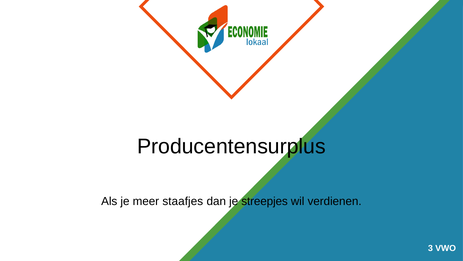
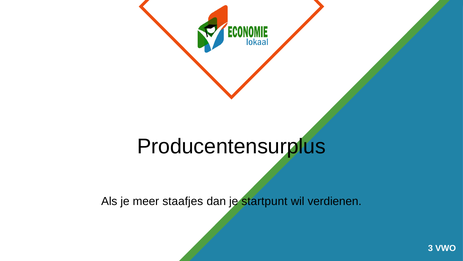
streepjes: streepjes -> startpunt
